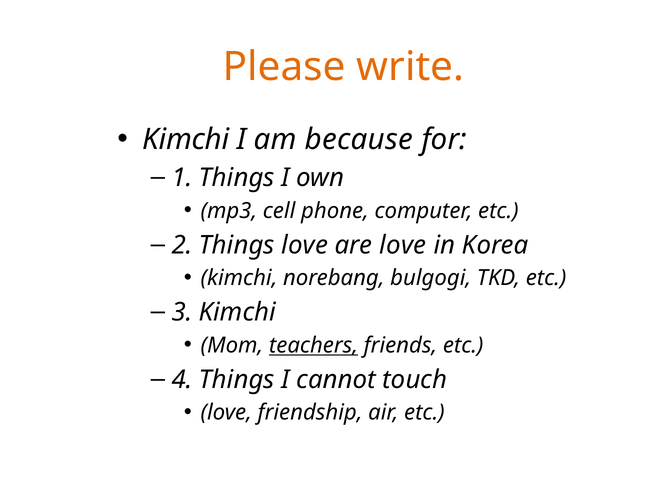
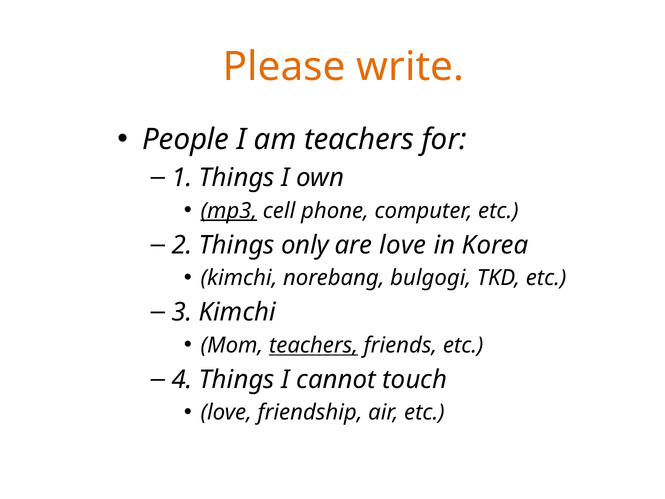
Kimchi at (186, 140): Kimchi -> People
am because: because -> teachers
mp3 underline: none -> present
Things love: love -> only
